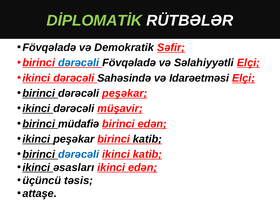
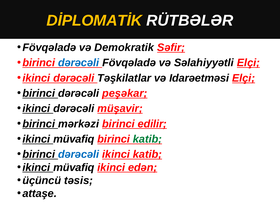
DİPLOMATİK colour: light green -> yellow
Sahəsində: Sahəsində -> Təşkilatlar
müdafiə: müdafiə -> mərkəzi
birinci edən: edən -> edilir
peşəkar at (74, 139): peşəkar -> müvafiq
katib at (147, 139) colour: black -> green
əsasları at (74, 167): əsasları -> müvafiq
